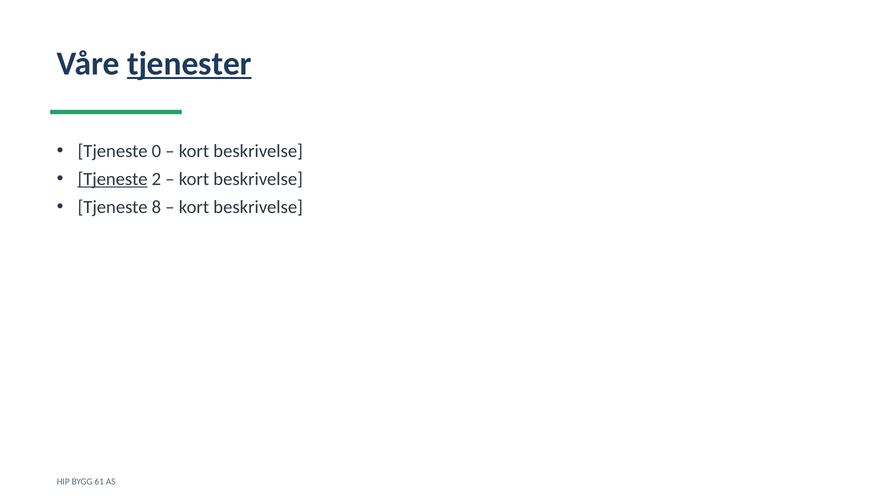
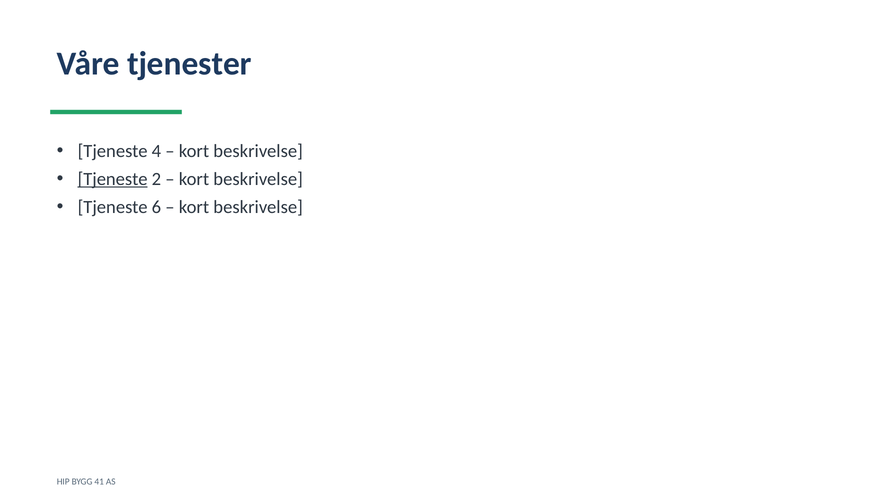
tjenester underline: present -> none
0: 0 -> 4
8: 8 -> 6
61: 61 -> 41
